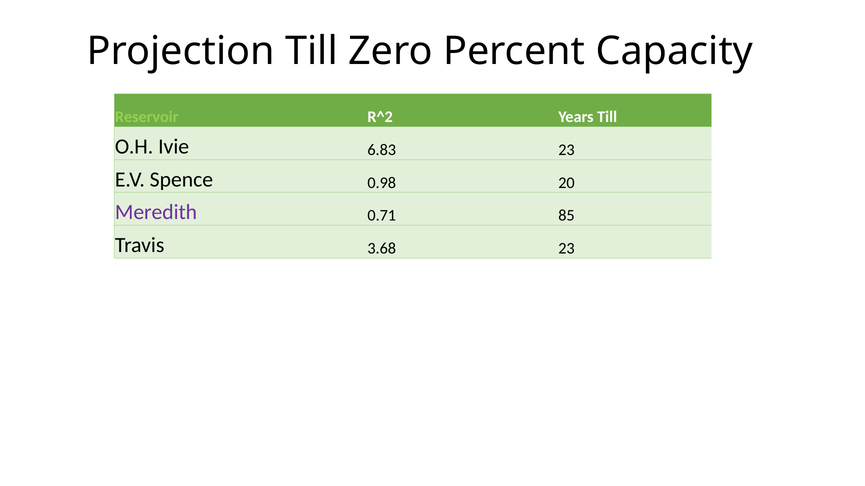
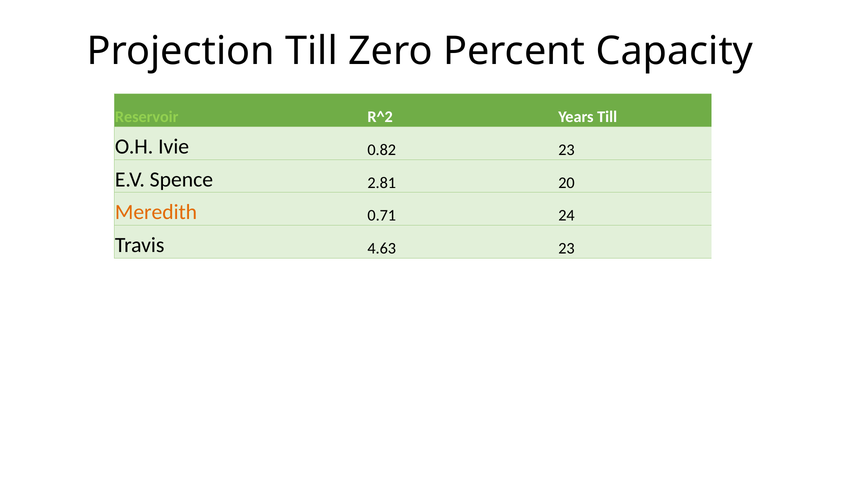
6.83: 6.83 -> 0.82
0.98: 0.98 -> 2.81
Meredith colour: purple -> orange
85: 85 -> 24
3.68: 3.68 -> 4.63
